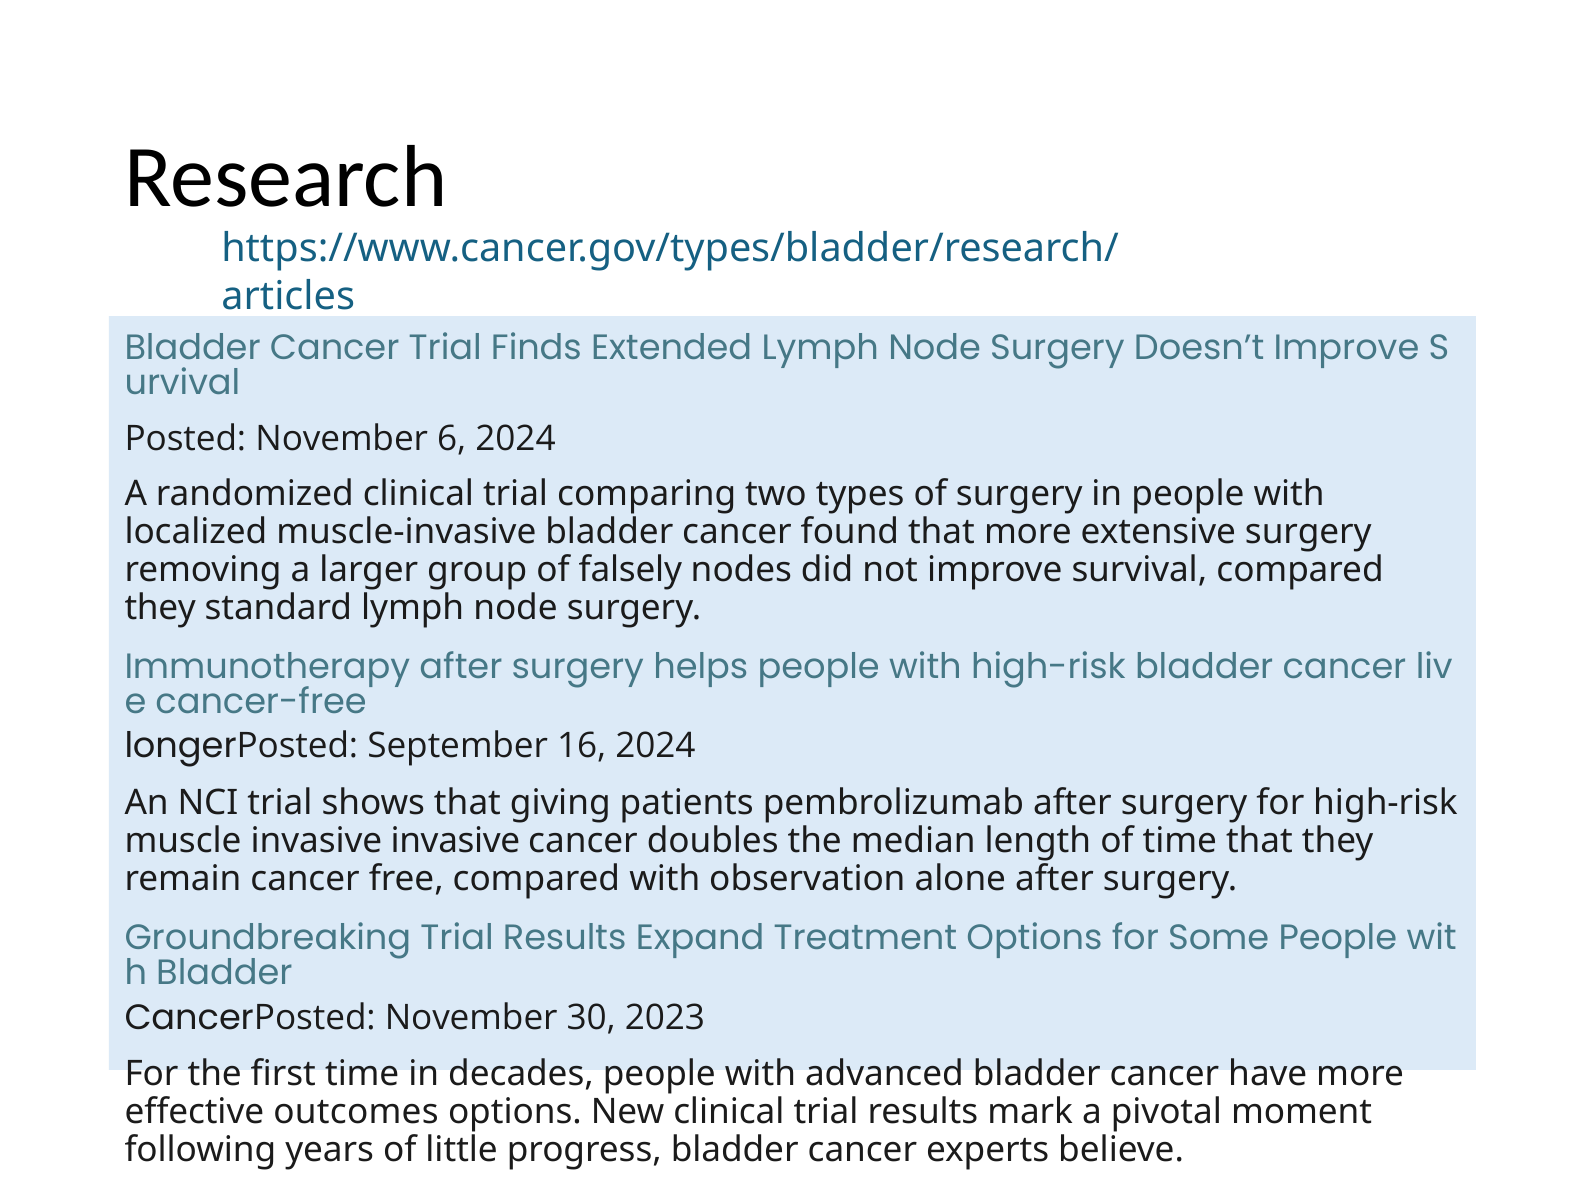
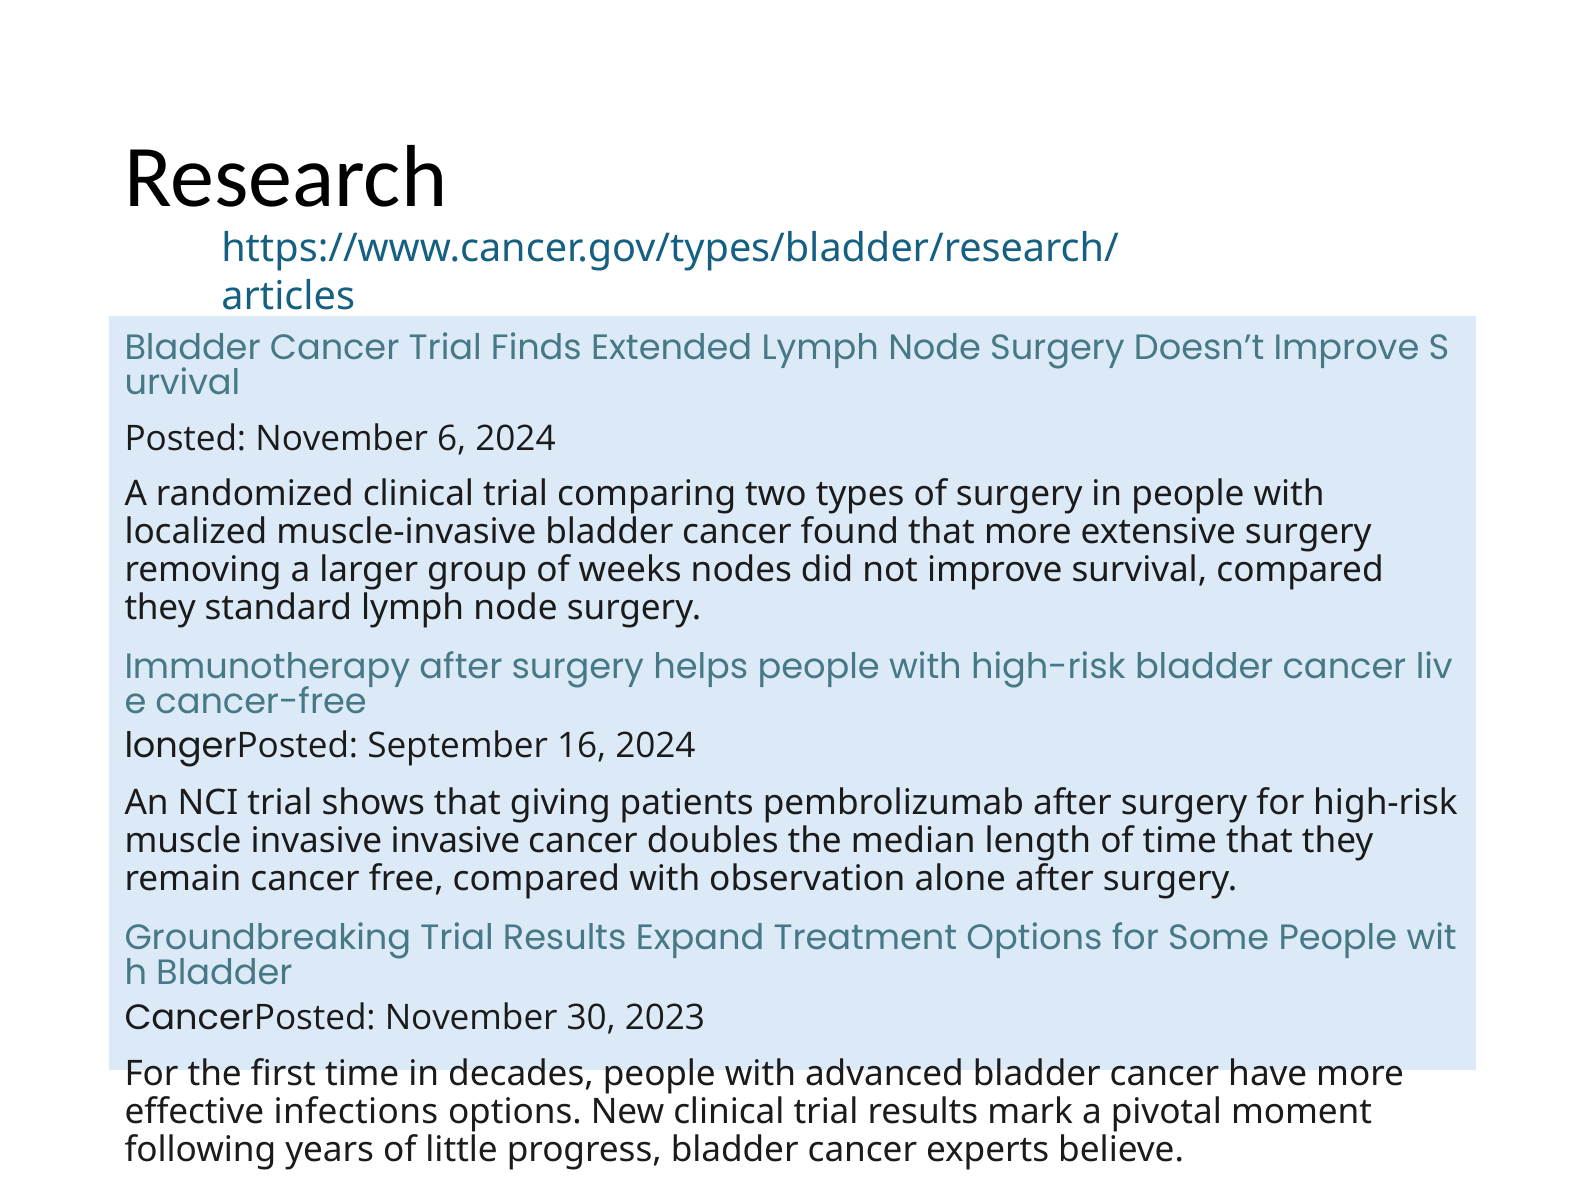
falsely: falsely -> weeks
outcomes: outcomes -> infections
